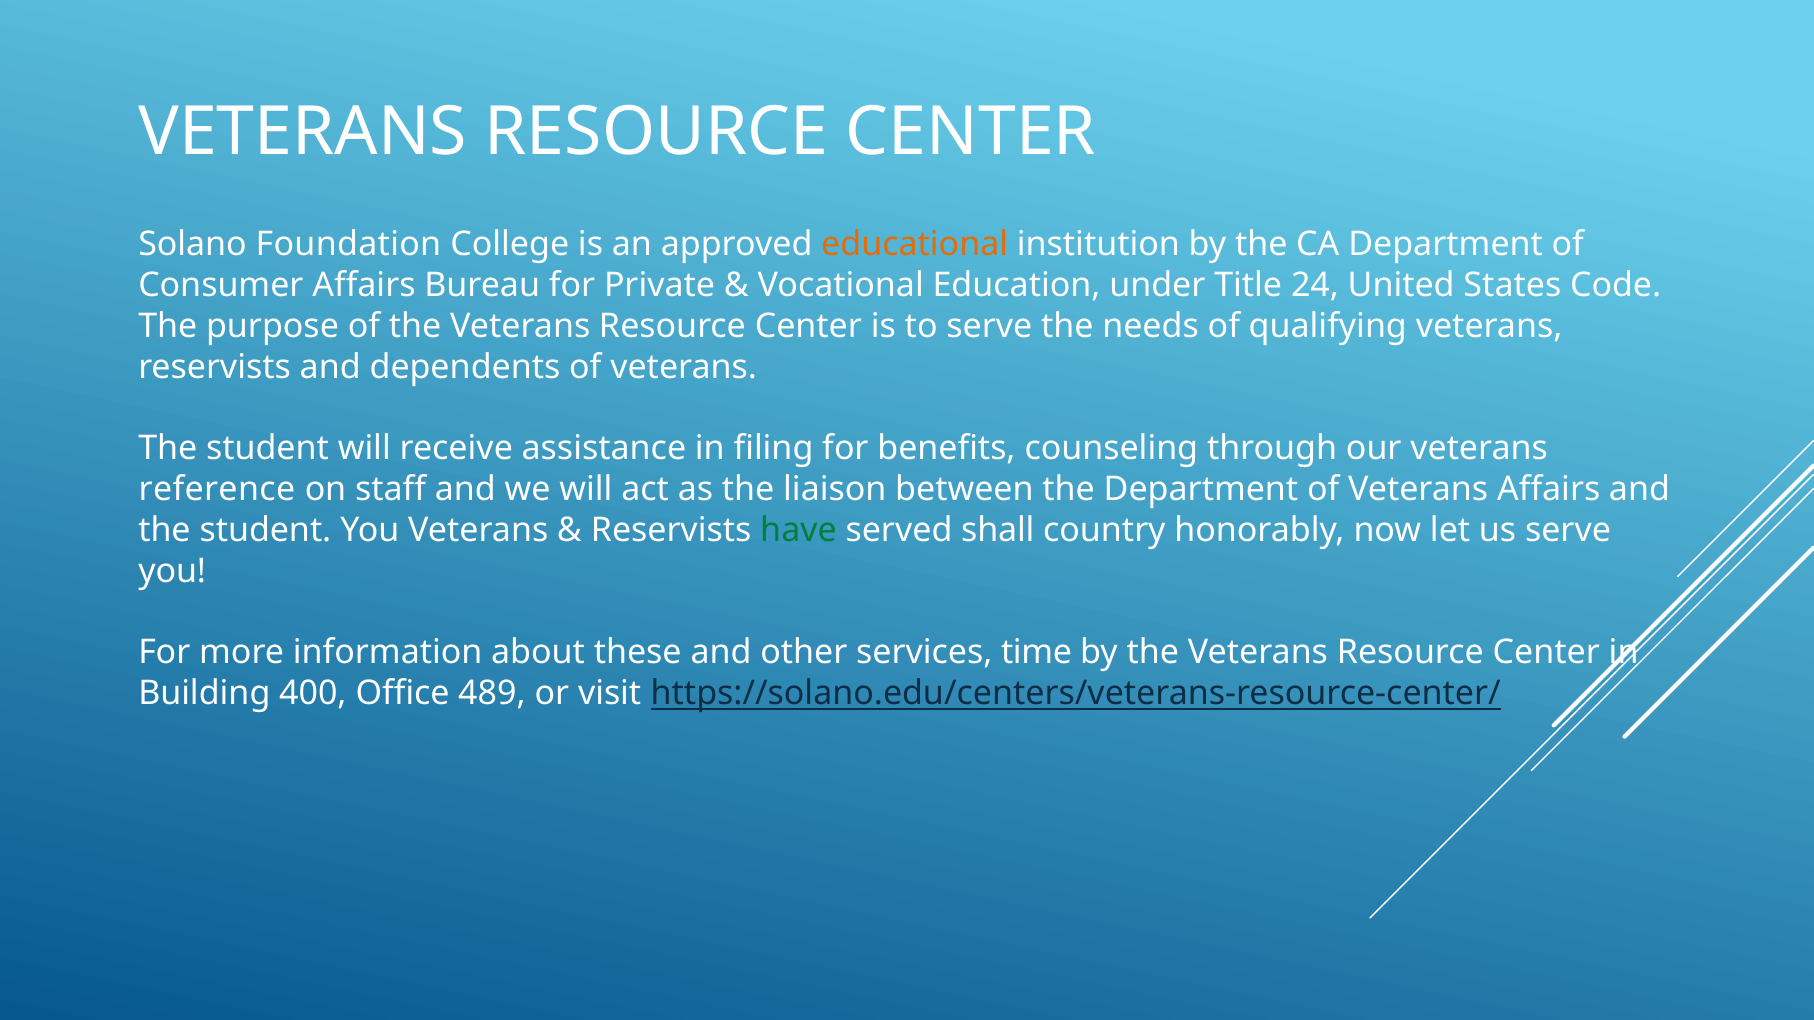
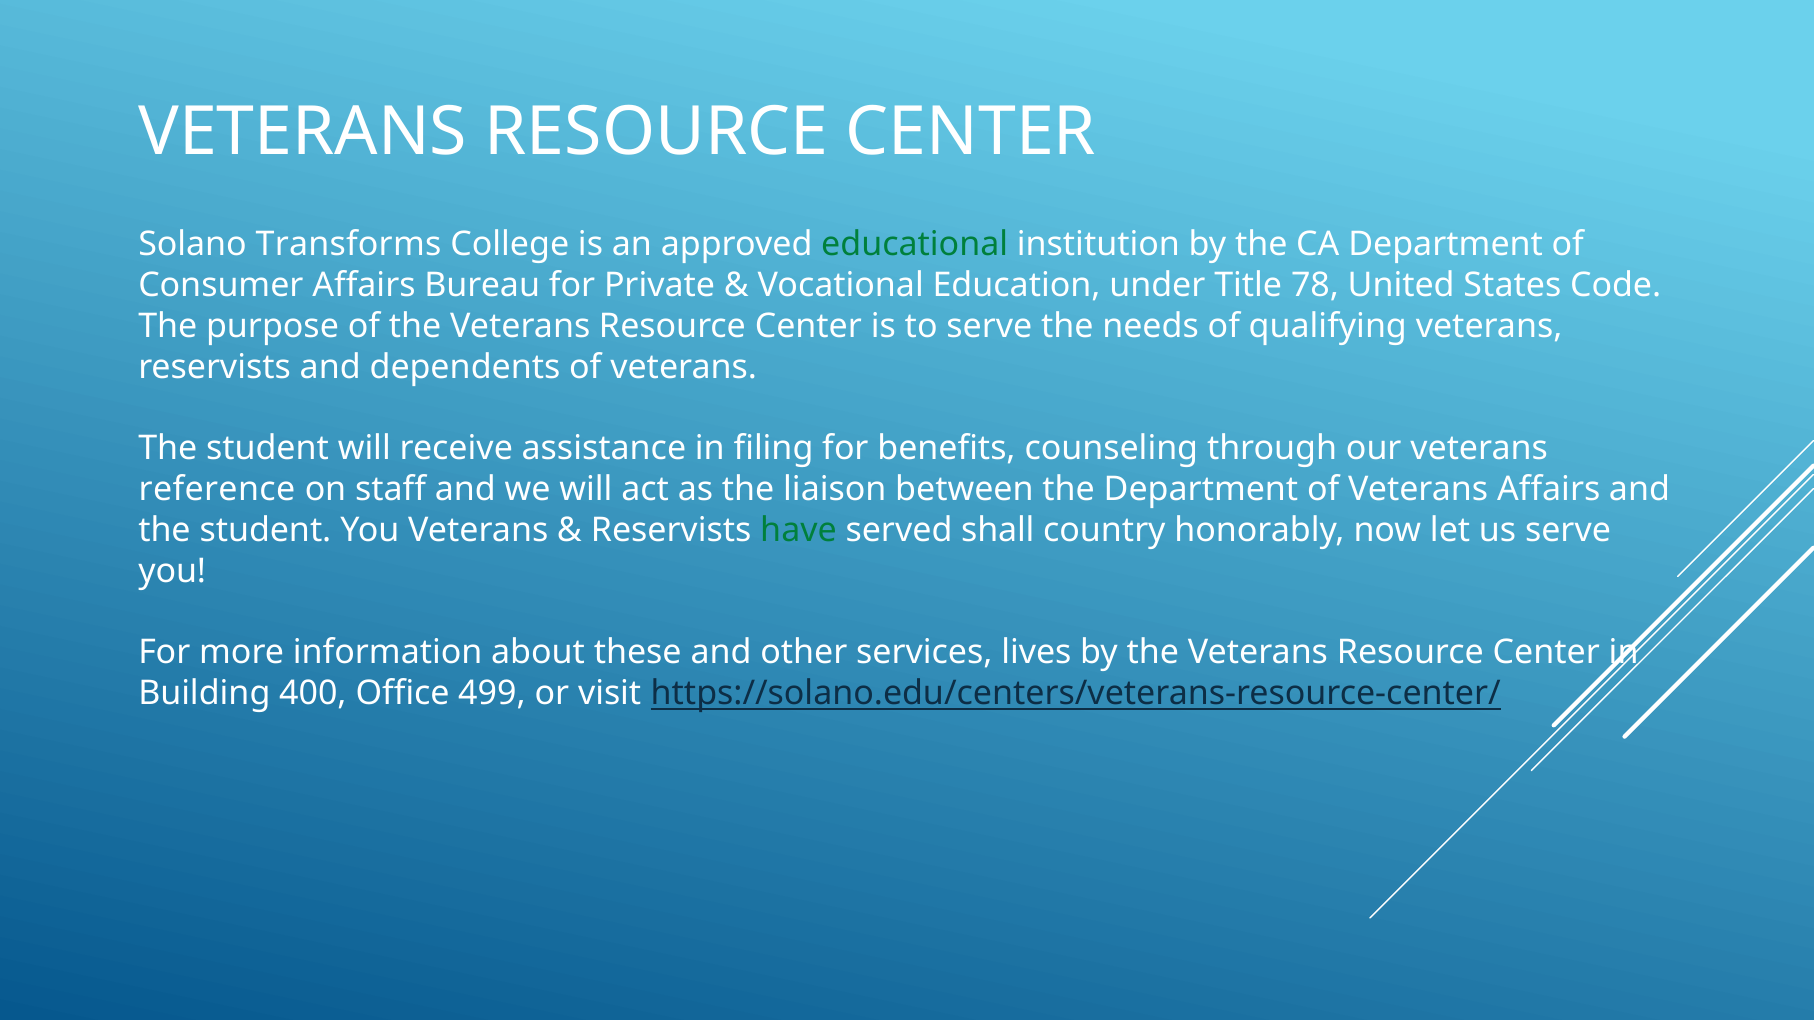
Foundation: Foundation -> Transforms
educational colour: orange -> green
24: 24 -> 78
time: time -> lives
489: 489 -> 499
